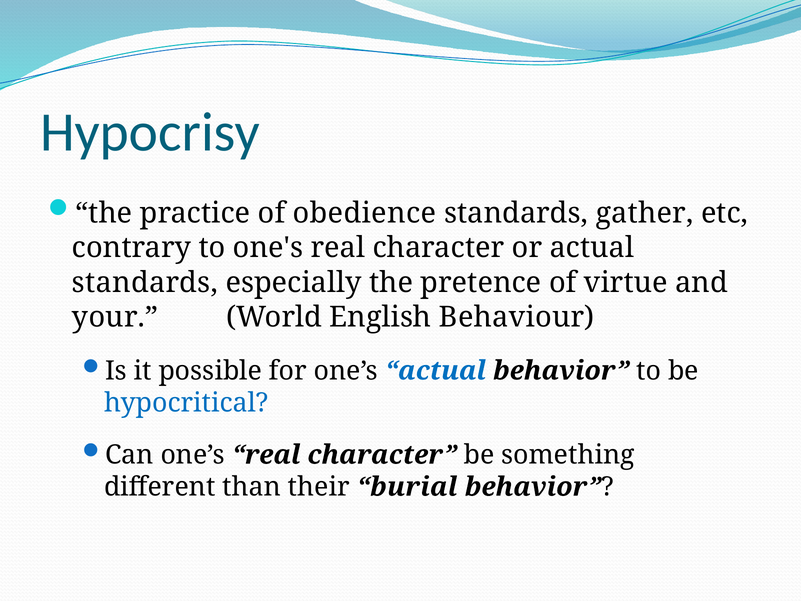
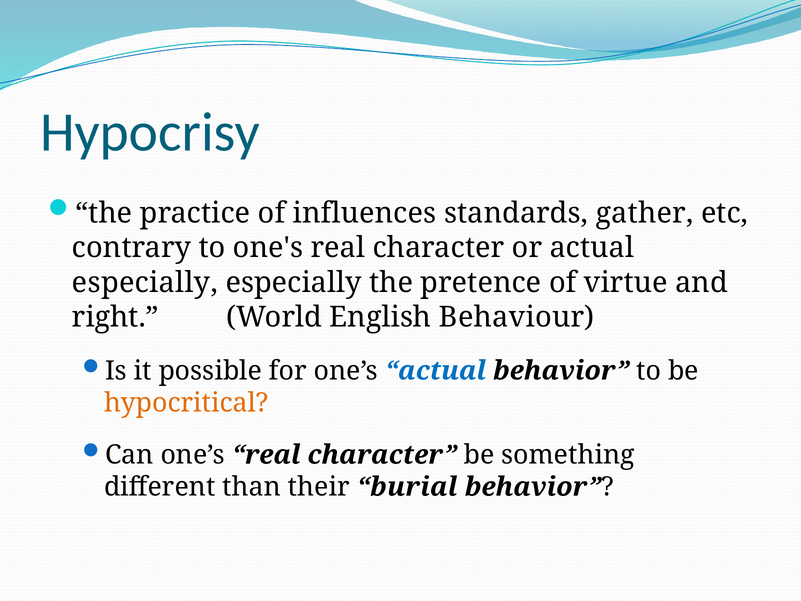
obedience: obedience -> influences
standards at (145, 283): standards -> especially
your: your -> right
hypocritical colour: blue -> orange
